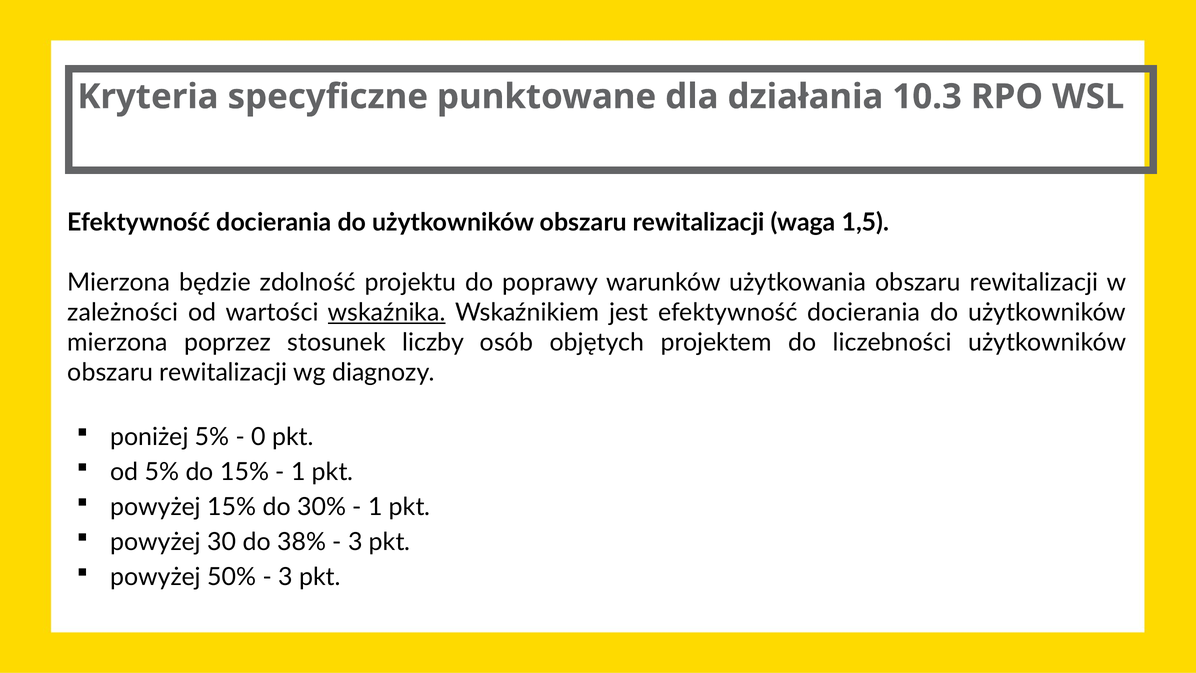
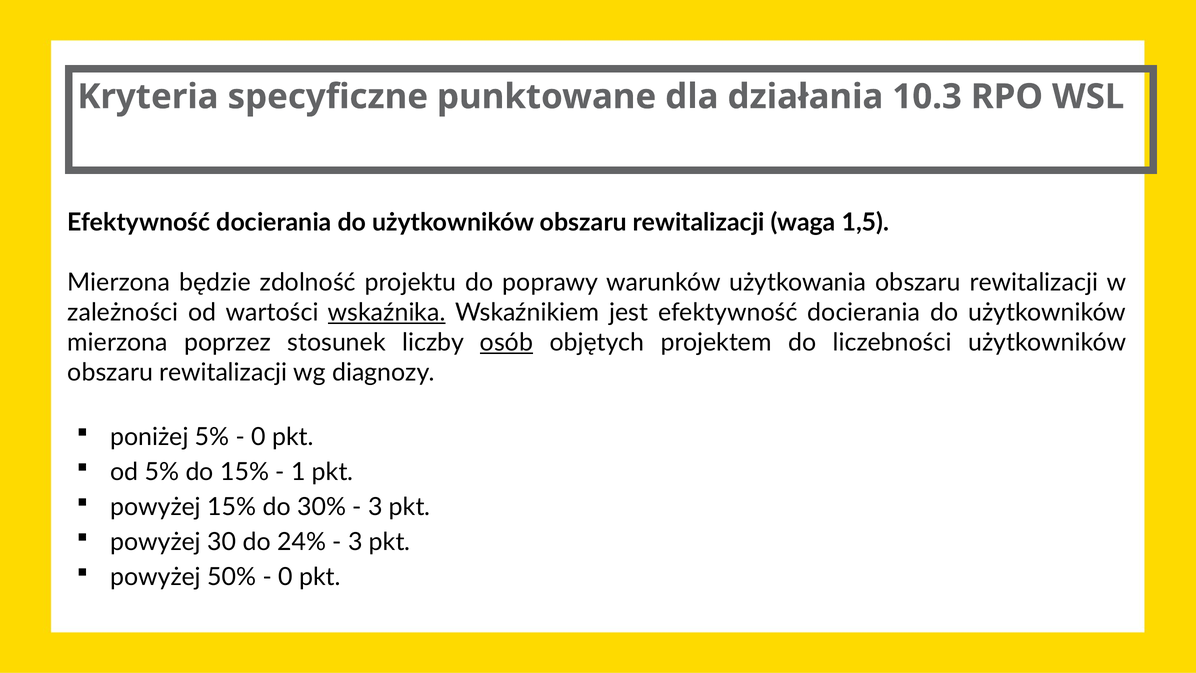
osób underline: none -> present
1 at (375, 507): 1 -> 3
38%: 38% -> 24%
3 at (285, 577): 3 -> 0
